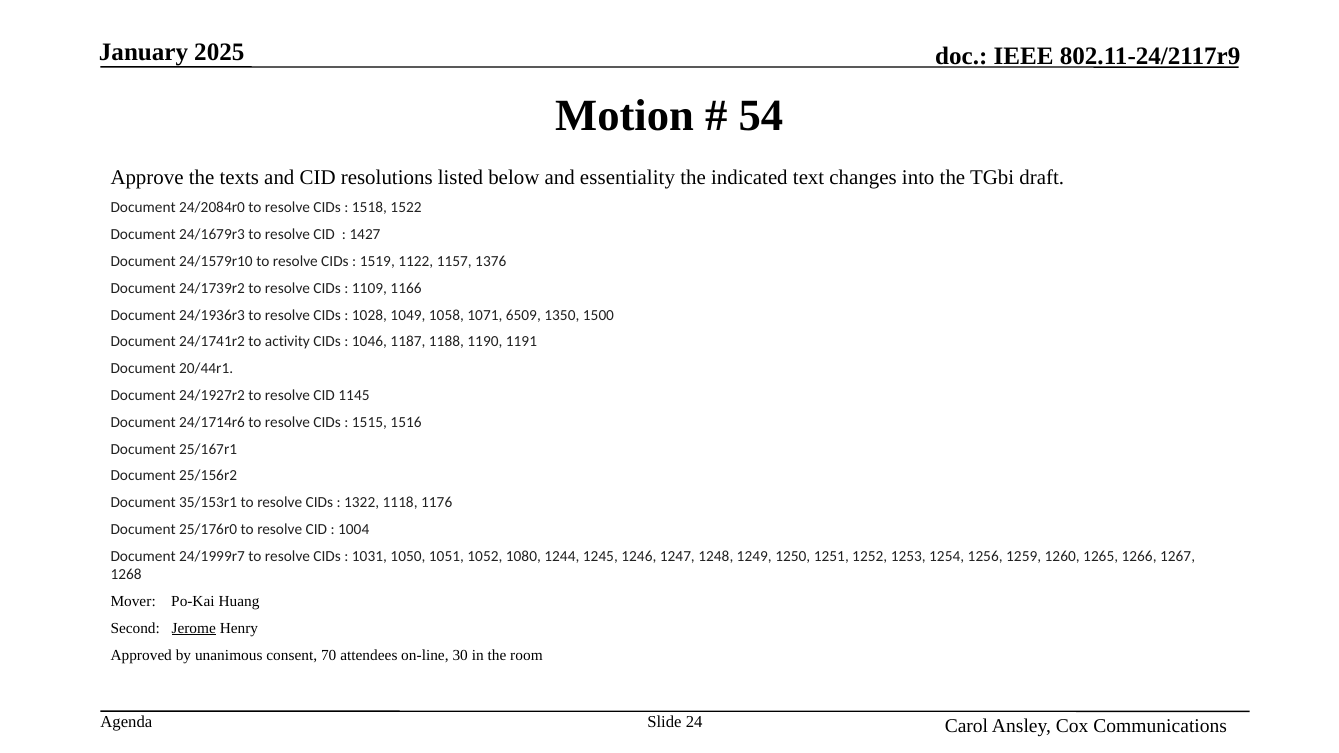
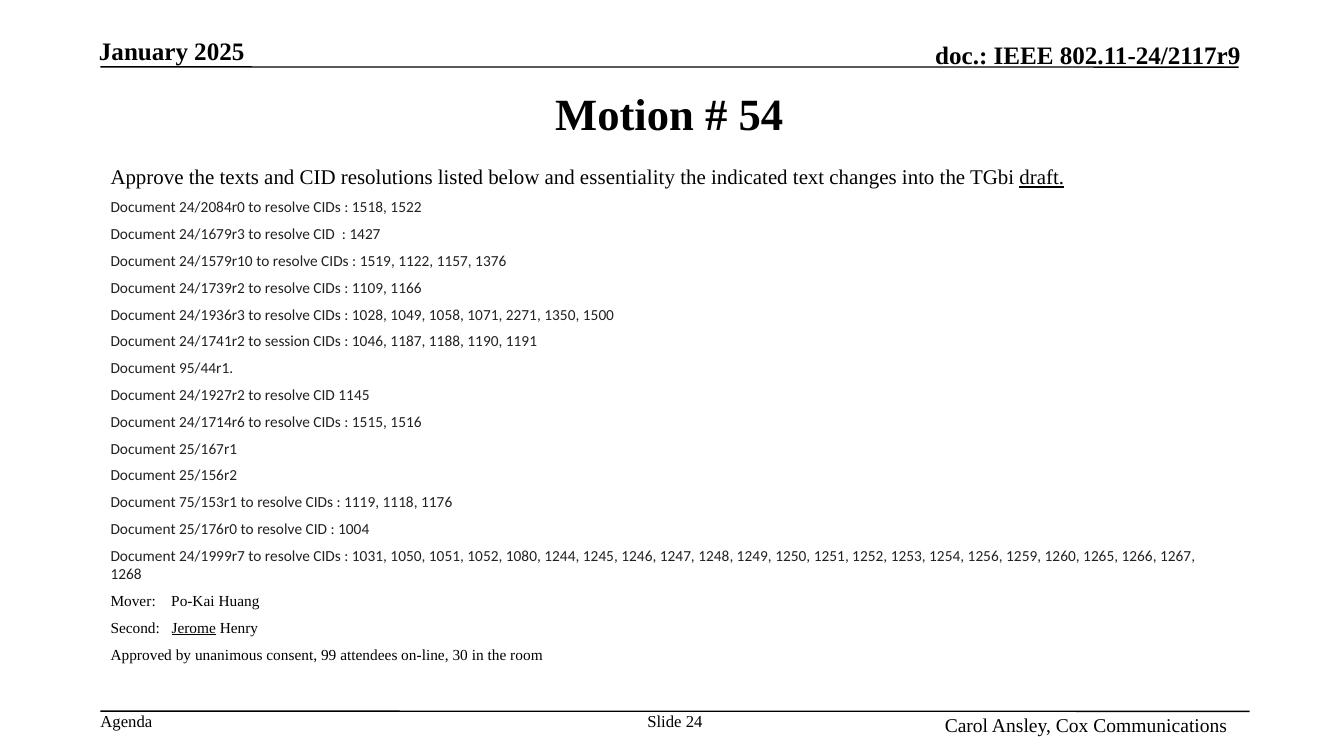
draft underline: none -> present
6509: 6509 -> 2271
activity: activity -> session
20/44r1: 20/44r1 -> 95/44r1
35/153r1: 35/153r1 -> 75/153r1
1322: 1322 -> 1119
70: 70 -> 99
